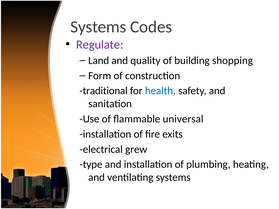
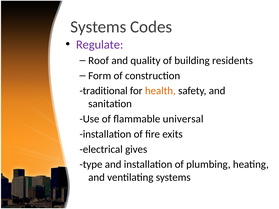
Land: Land -> Roof
shopping: shopping -> residents
health colour: blue -> orange
grew: grew -> gives
